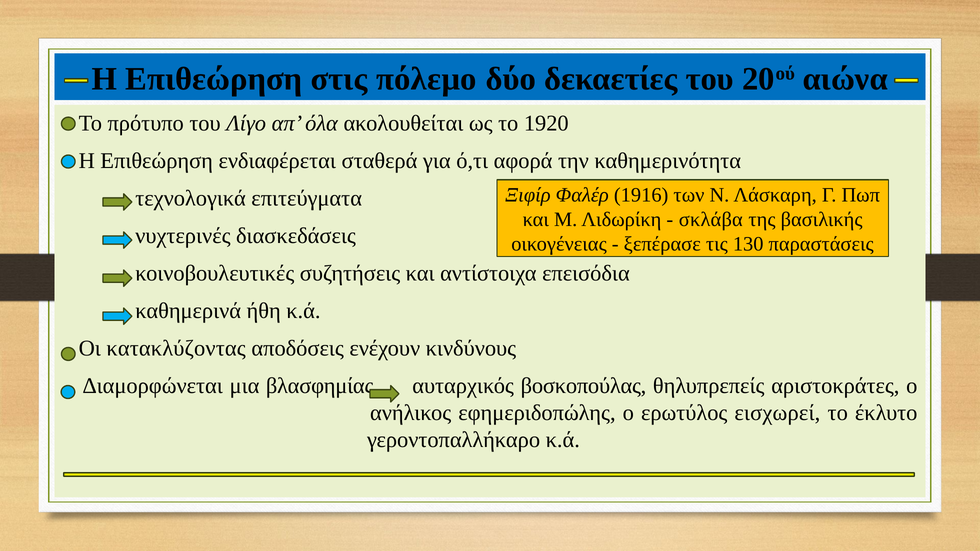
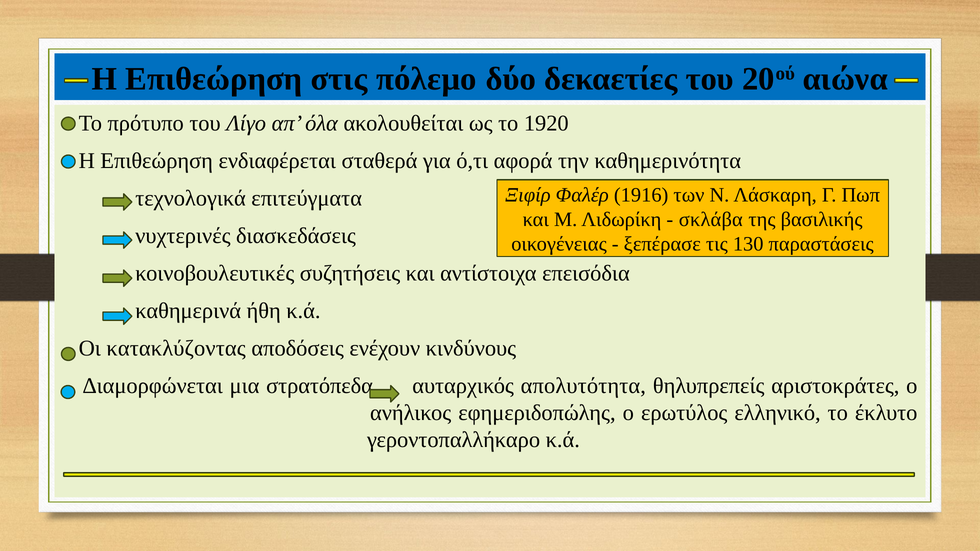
βλασφημίας: βλασφημίας -> στρατόπεδα
βοσκοπούλας: βοσκοπούλας -> απολυτότητα
εισχωρεί: εισχωρεί -> ελληνικό
